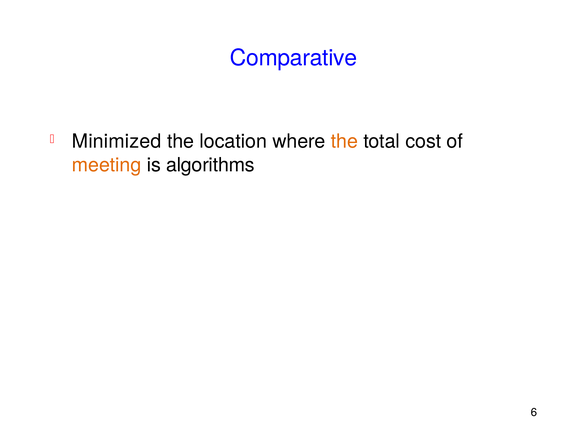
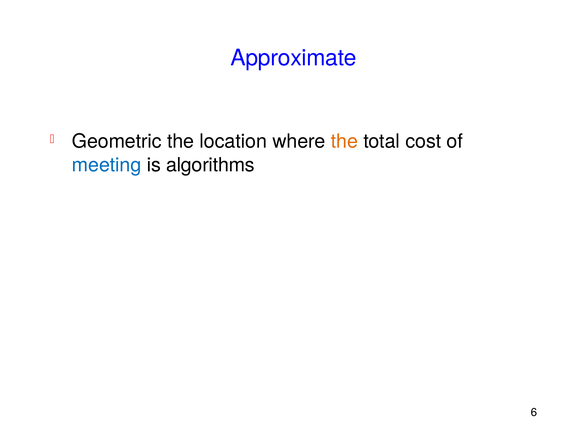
Comparative: Comparative -> Approximate
Minimized: Minimized -> Geometric
meeting colour: orange -> blue
